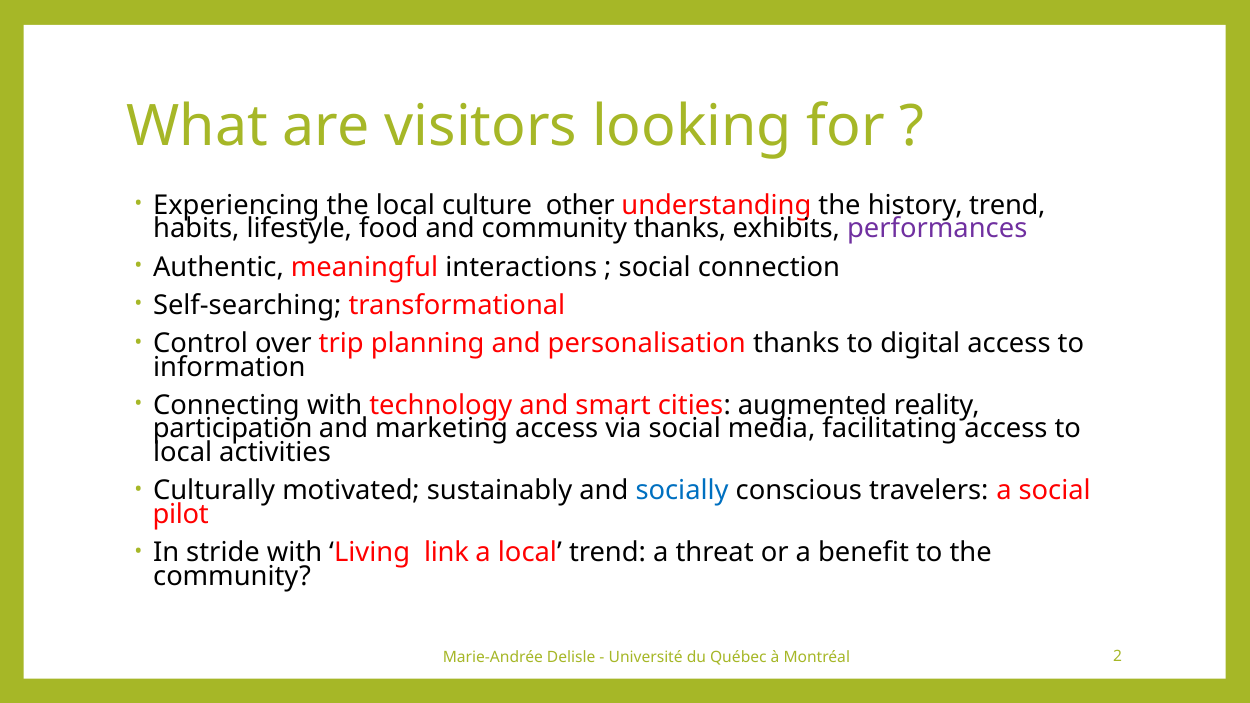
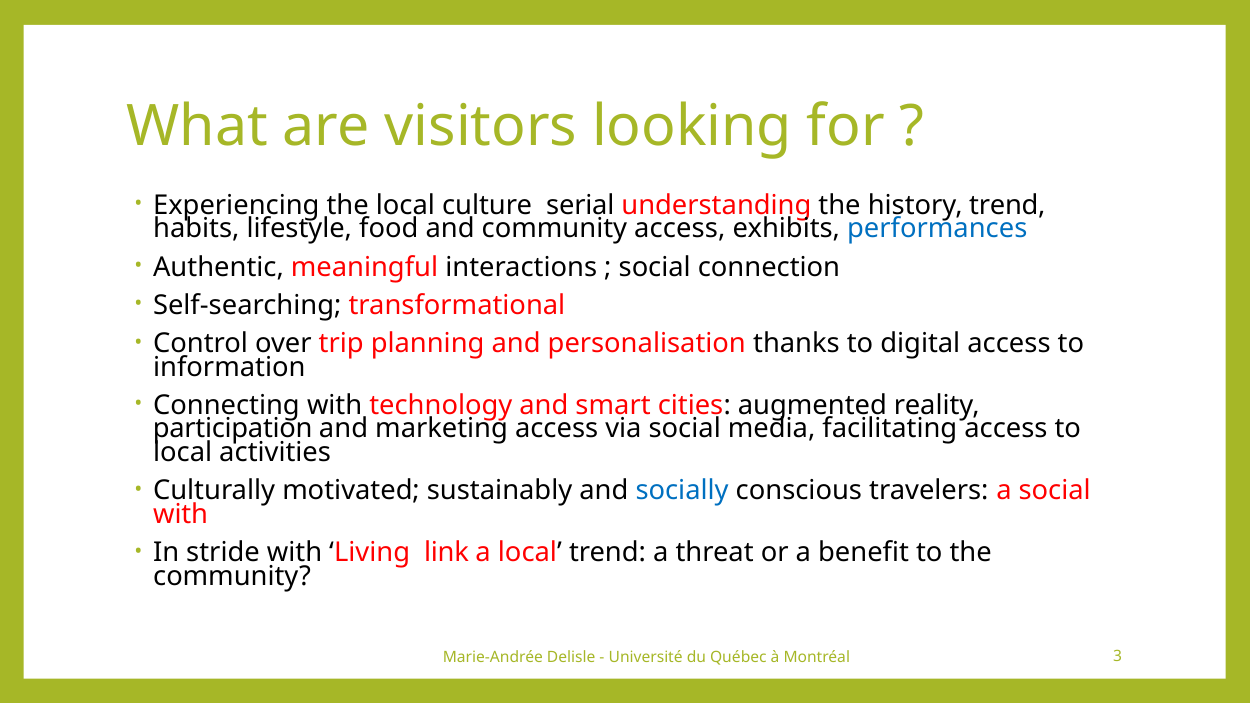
other: other -> serial
community thanks: thanks -> access
performances colour: purple -> blue
pilot at (181, 514): pilot -> with
2: 2 -> 3
